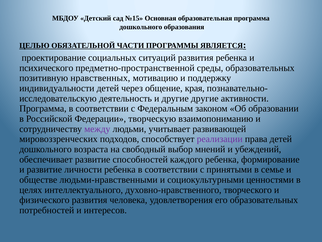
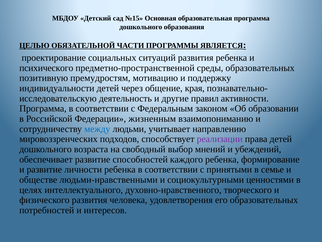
нравственных: нравственных -> премудростям
другие другие: другие -> правил
творческую: творческую -> жизненным
между colour: purple -> blue
развивающей: развивающей -> направлению
